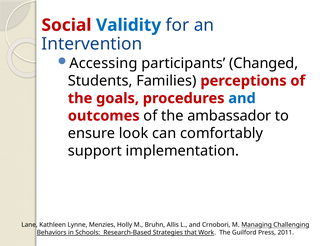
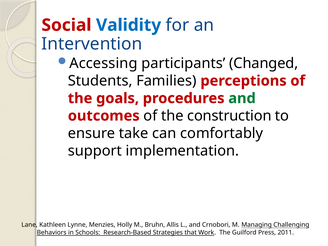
and at (242, 98) colour: blue -> green
ambassador: ambassador -> construction
look: look -> take
